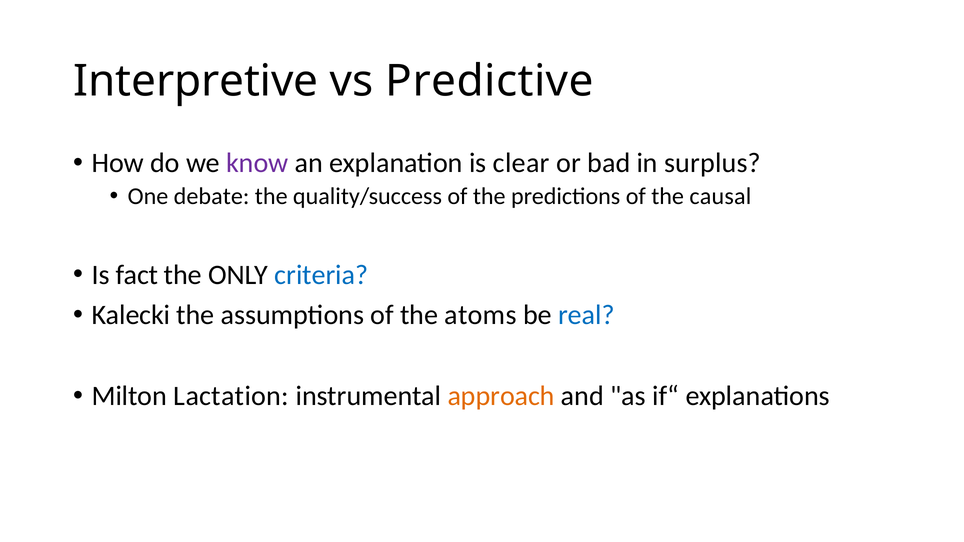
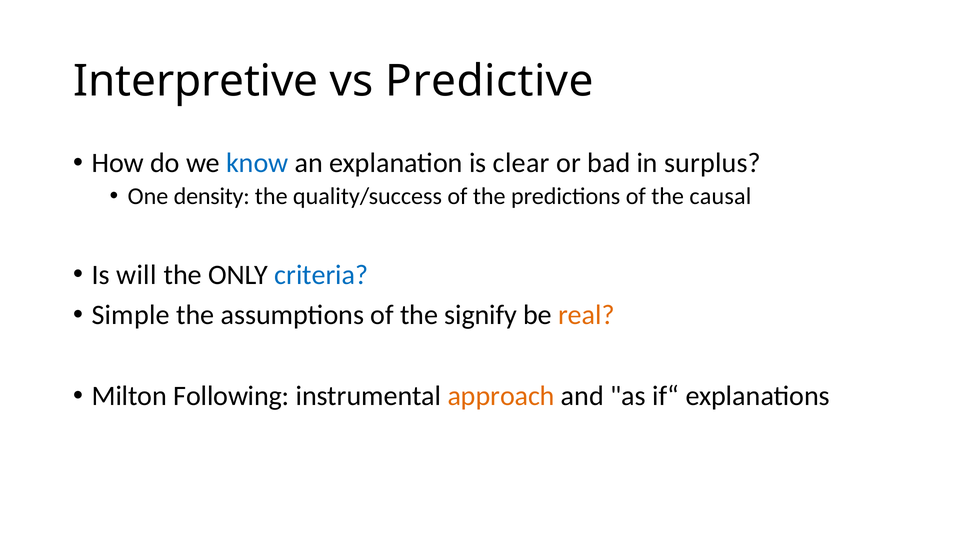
know colour: purple -> blue
debate: debate -> density
fact: fact -> will
Kalecki: Kalecki -> Simple
atoms: atoms -> signify
real colour: blue -> orange
Lactation: Lactation -> Following
